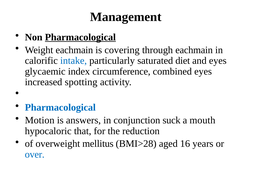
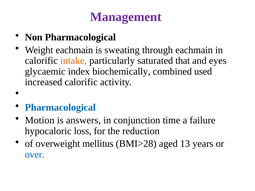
Management colour: black -> purple
Pharmacological at (80, 37) underline: present -> none
covering: covering -> sweating
intake colour: blue -> orange
diet: diet -> that
circumference: circumference -> biochemically
combined eyes: eyes -> used
increased spotting: spotting -> calorific
suck: suck -> time
mouth: mouth -> failure
that: that -> loss
16: 16 -> 13
